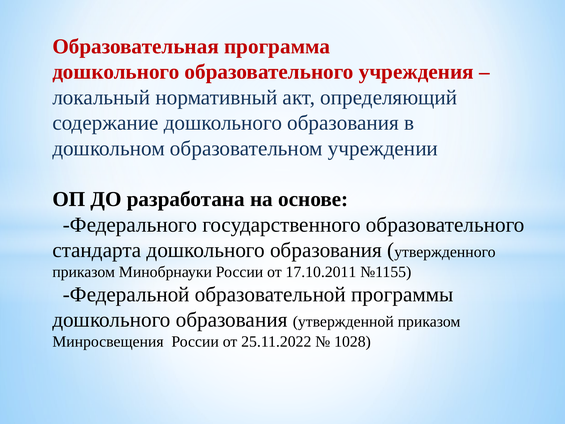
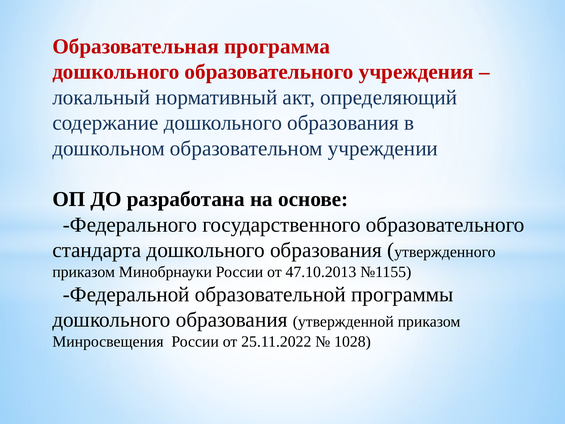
17.10.2011: 17.10.2011 -> 47.10.2013
